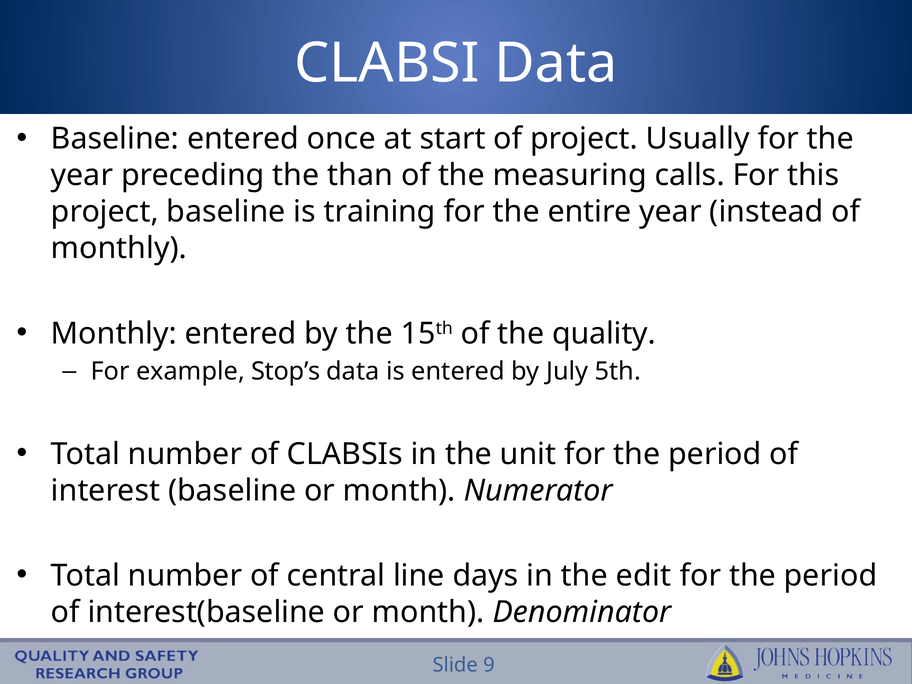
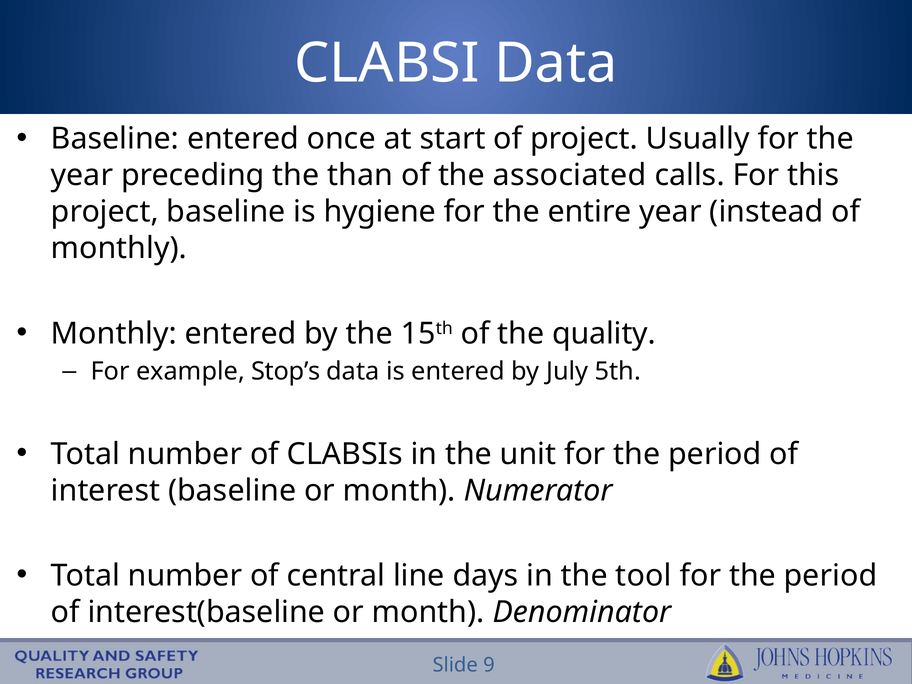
measuring: measuring -> associated
training: training -> hygiene
edit: edit -> tool
